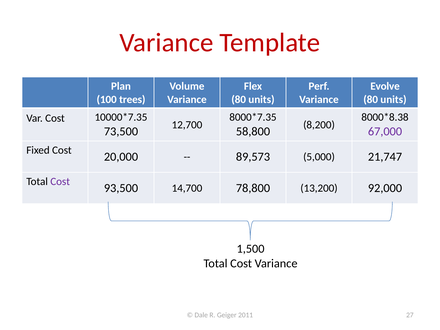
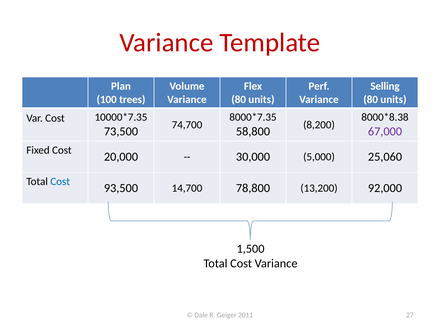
Evolve: Evolve -> Selling
12,700: 12,700 -> 74,700
89,573: 89,573 -> 30,000
21,747: 21,747 -> 25,060
Cost at (60, 181) colour: purple -> blue
